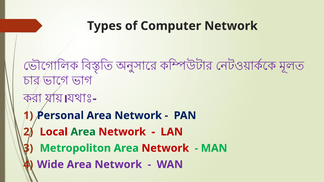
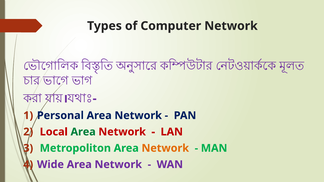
Network at (165, 148) colour: red -> orange
